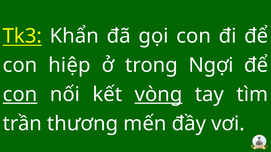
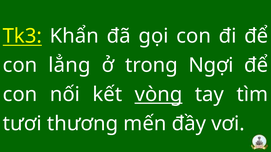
hiệp: hiệp -> lẳng
con at (20, 95) underline: present -> none
trần: trần -> tươi
